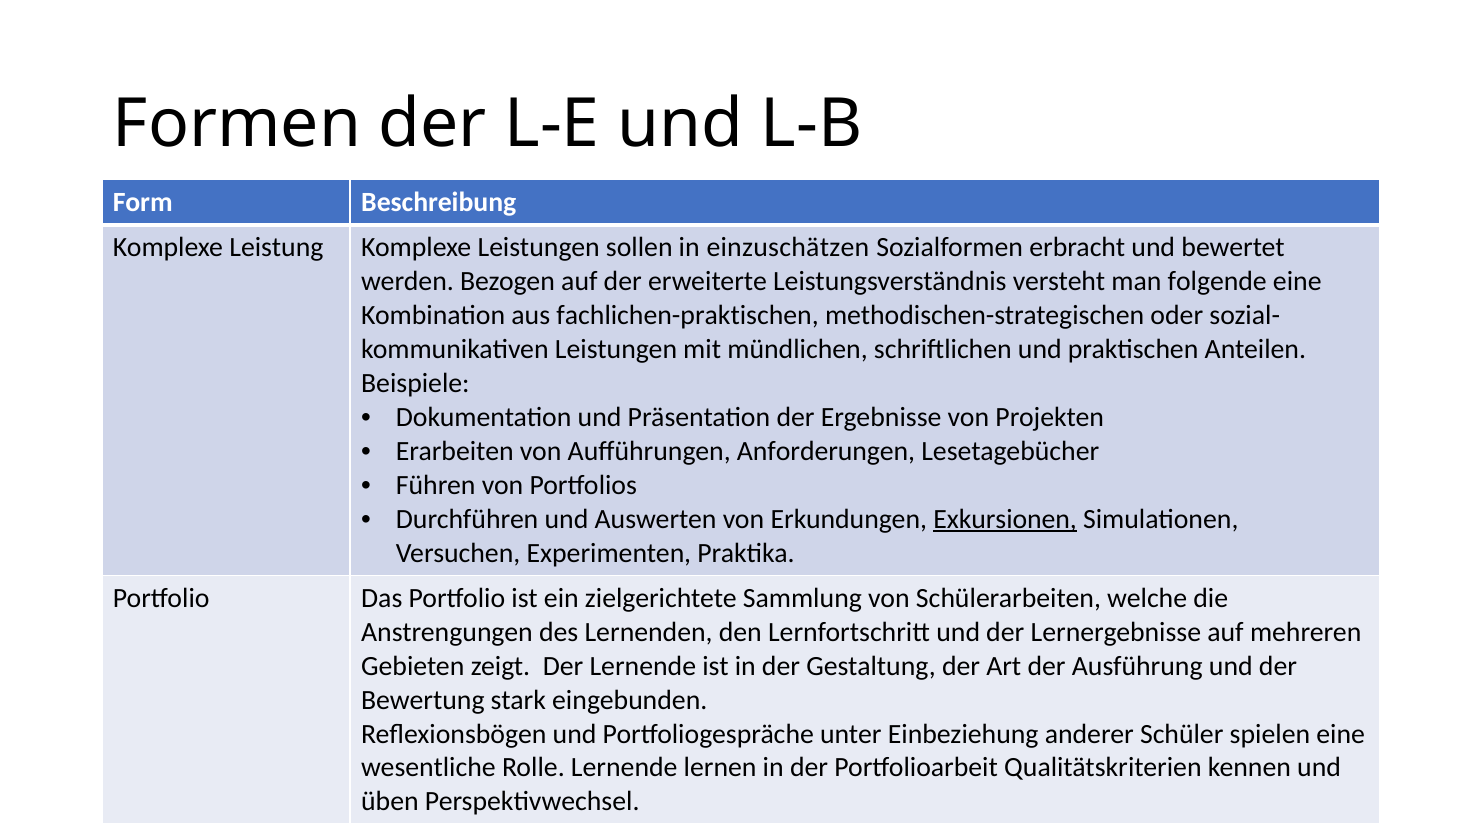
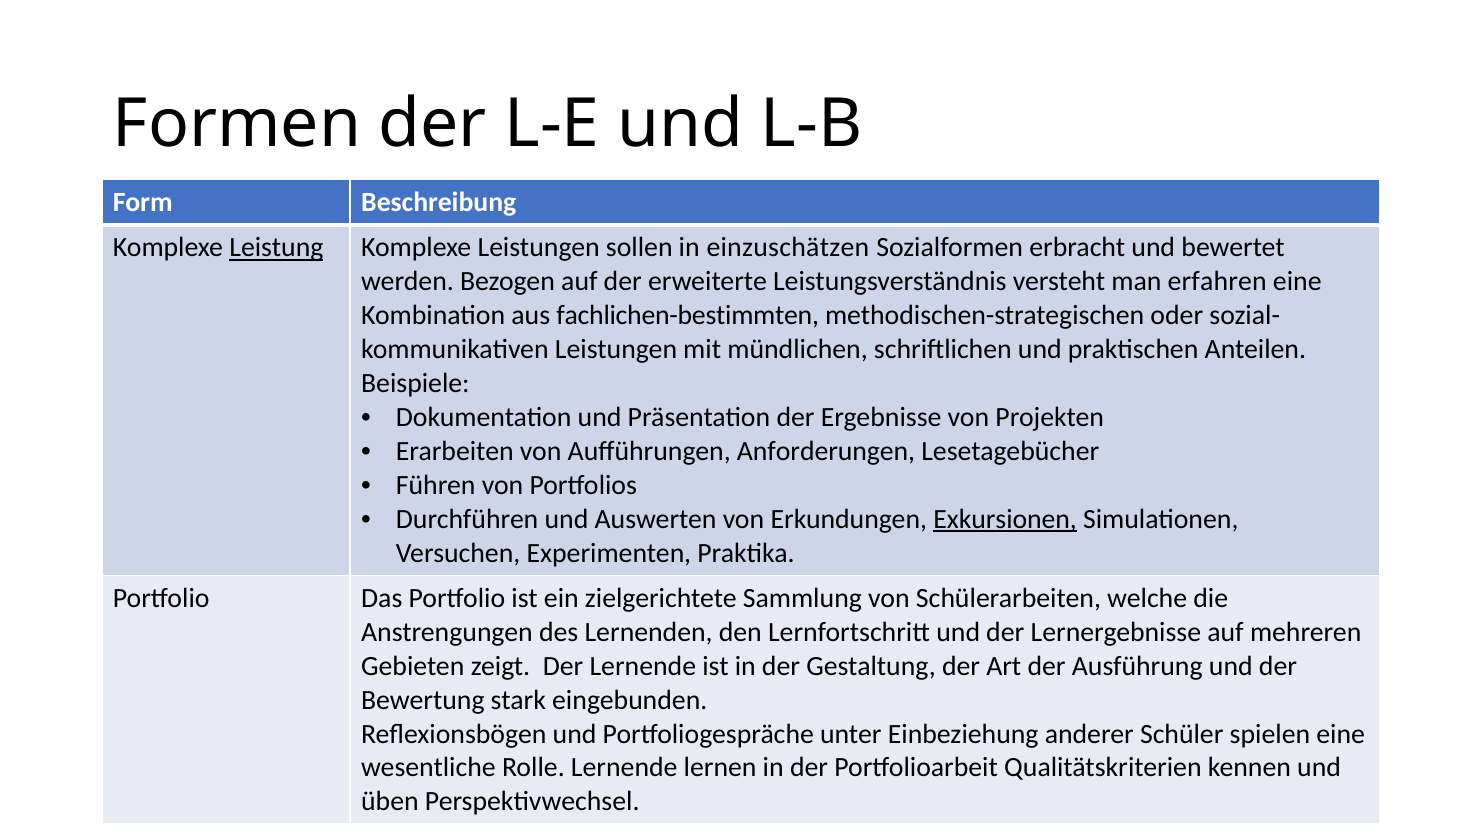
Leistung underline: none -> present
folgende: folgende -> erfahren
fachlichen-praktischen: fachlichen-praktischen -> fachlichen-bestimmten
